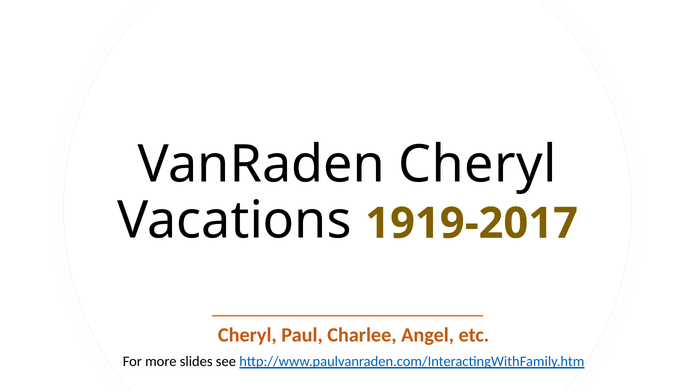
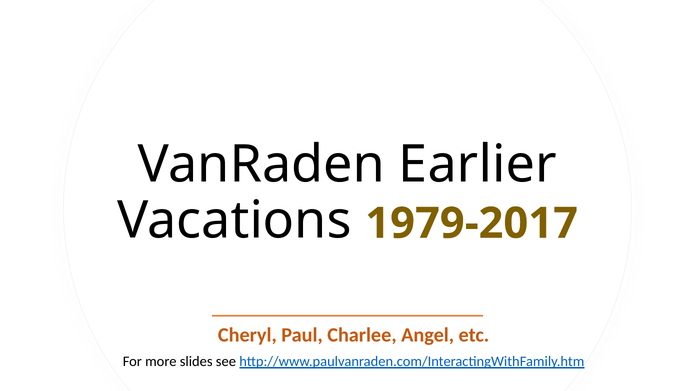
VanRaden Cheryl: Cheryl -> Earlier
1919-2017: 1919-2017 -> 1979-2017
